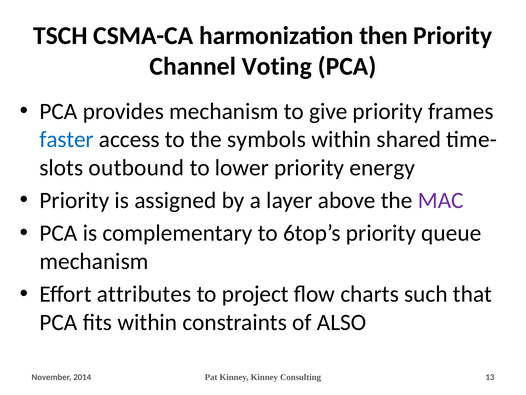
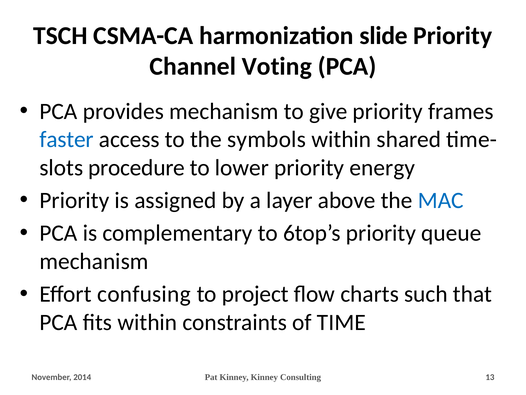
then: then -> slide
outbound: outbound -> procedure
MAC colour: purple -> blue
attributes: attributes -> confusing
ALSO: ALSO -> TIME
